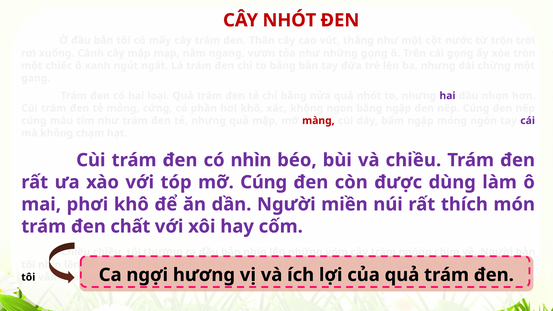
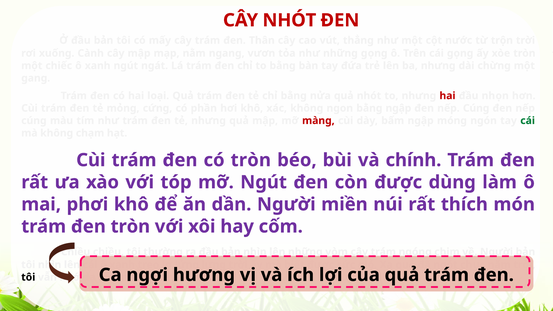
hai at (447, 96) colour: purple -> red
cái at (528, 121) colour: purple -> green
có nhìn: nhìn -> tròn
và chiều: chiều -> chính
mỡ Cúng: Cúng -> Ngút
đen chất: chất -> tròn
